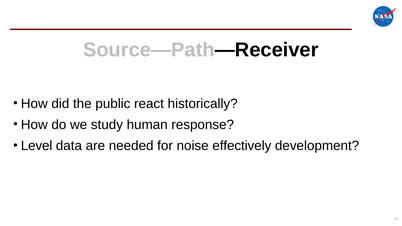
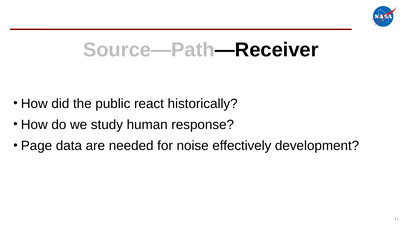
Level: Level -> Page
